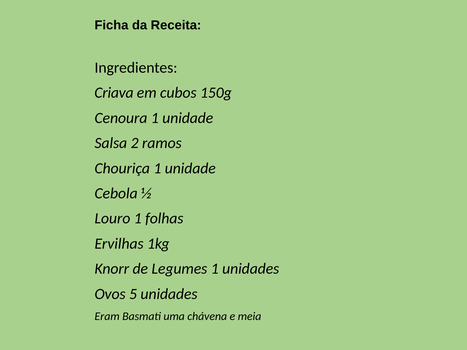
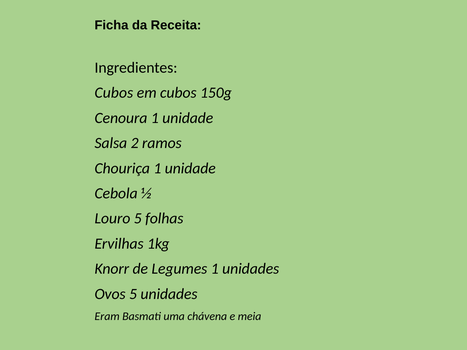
Criava at (114, 93): Criava -> Cubos
Louro 1: 1 -> 5
